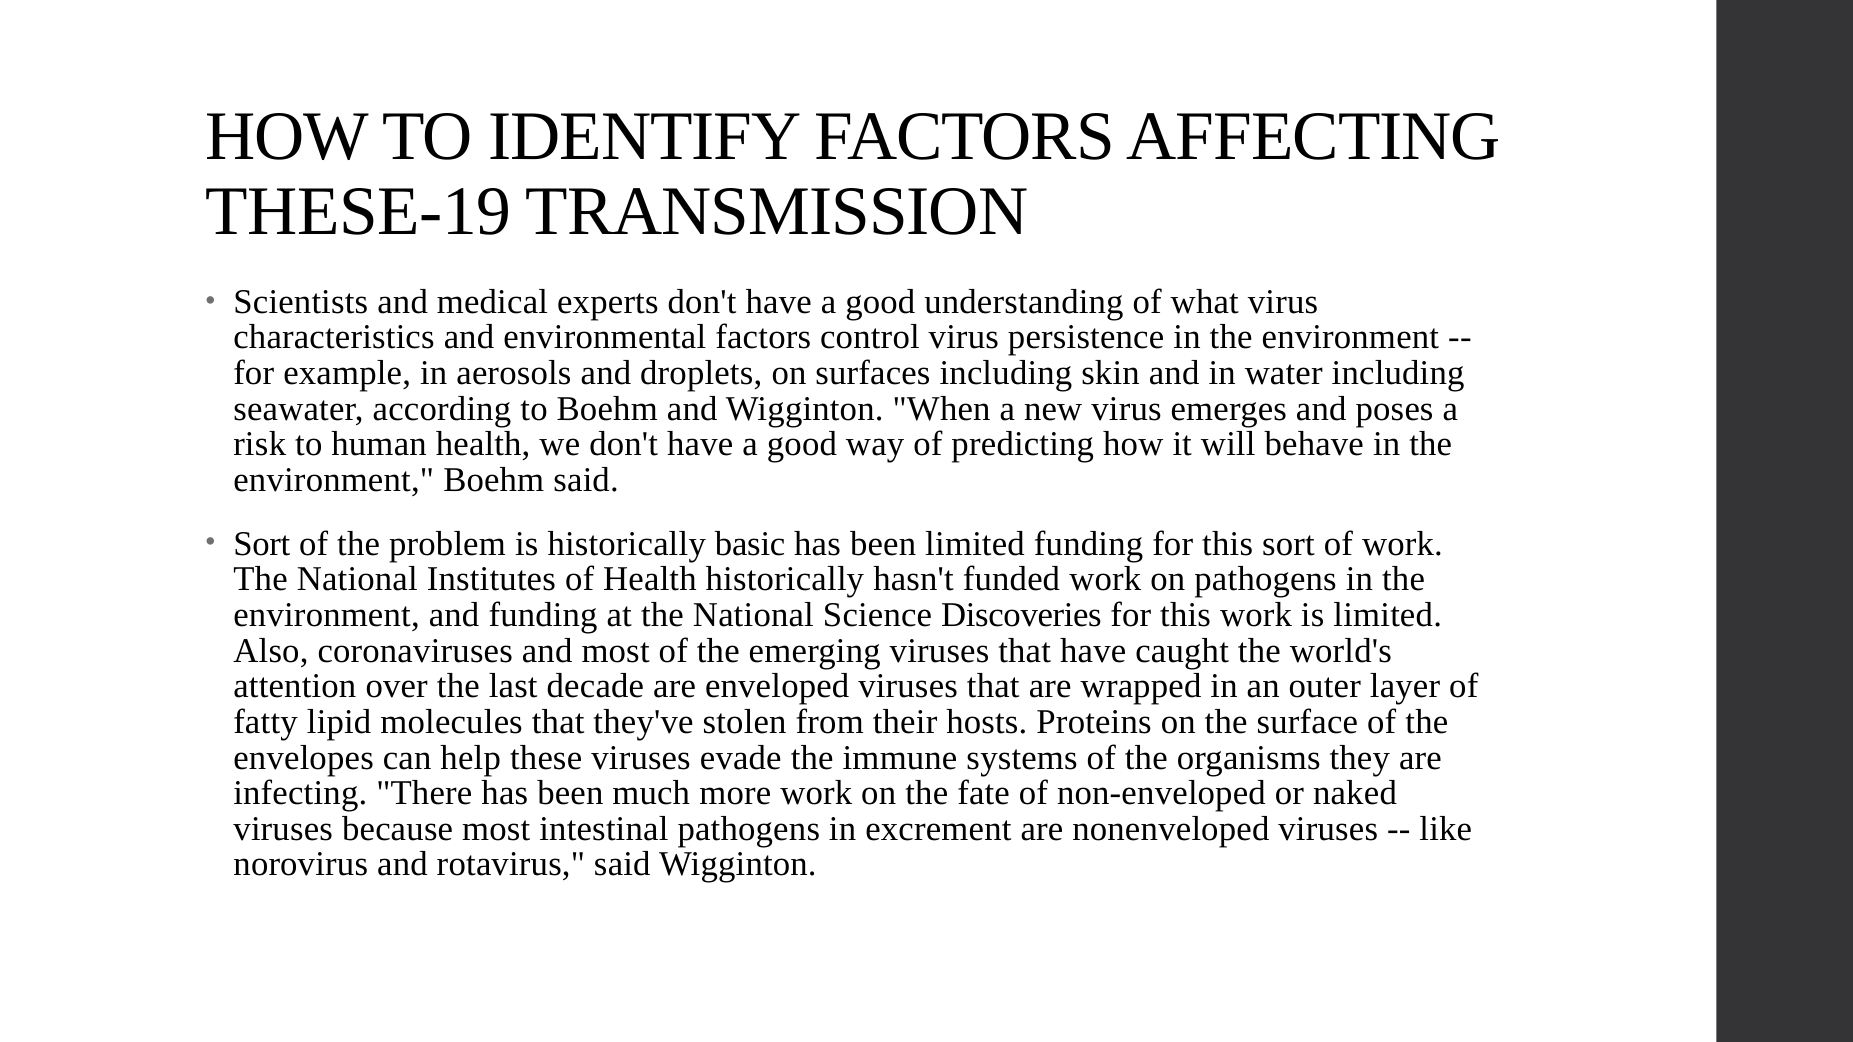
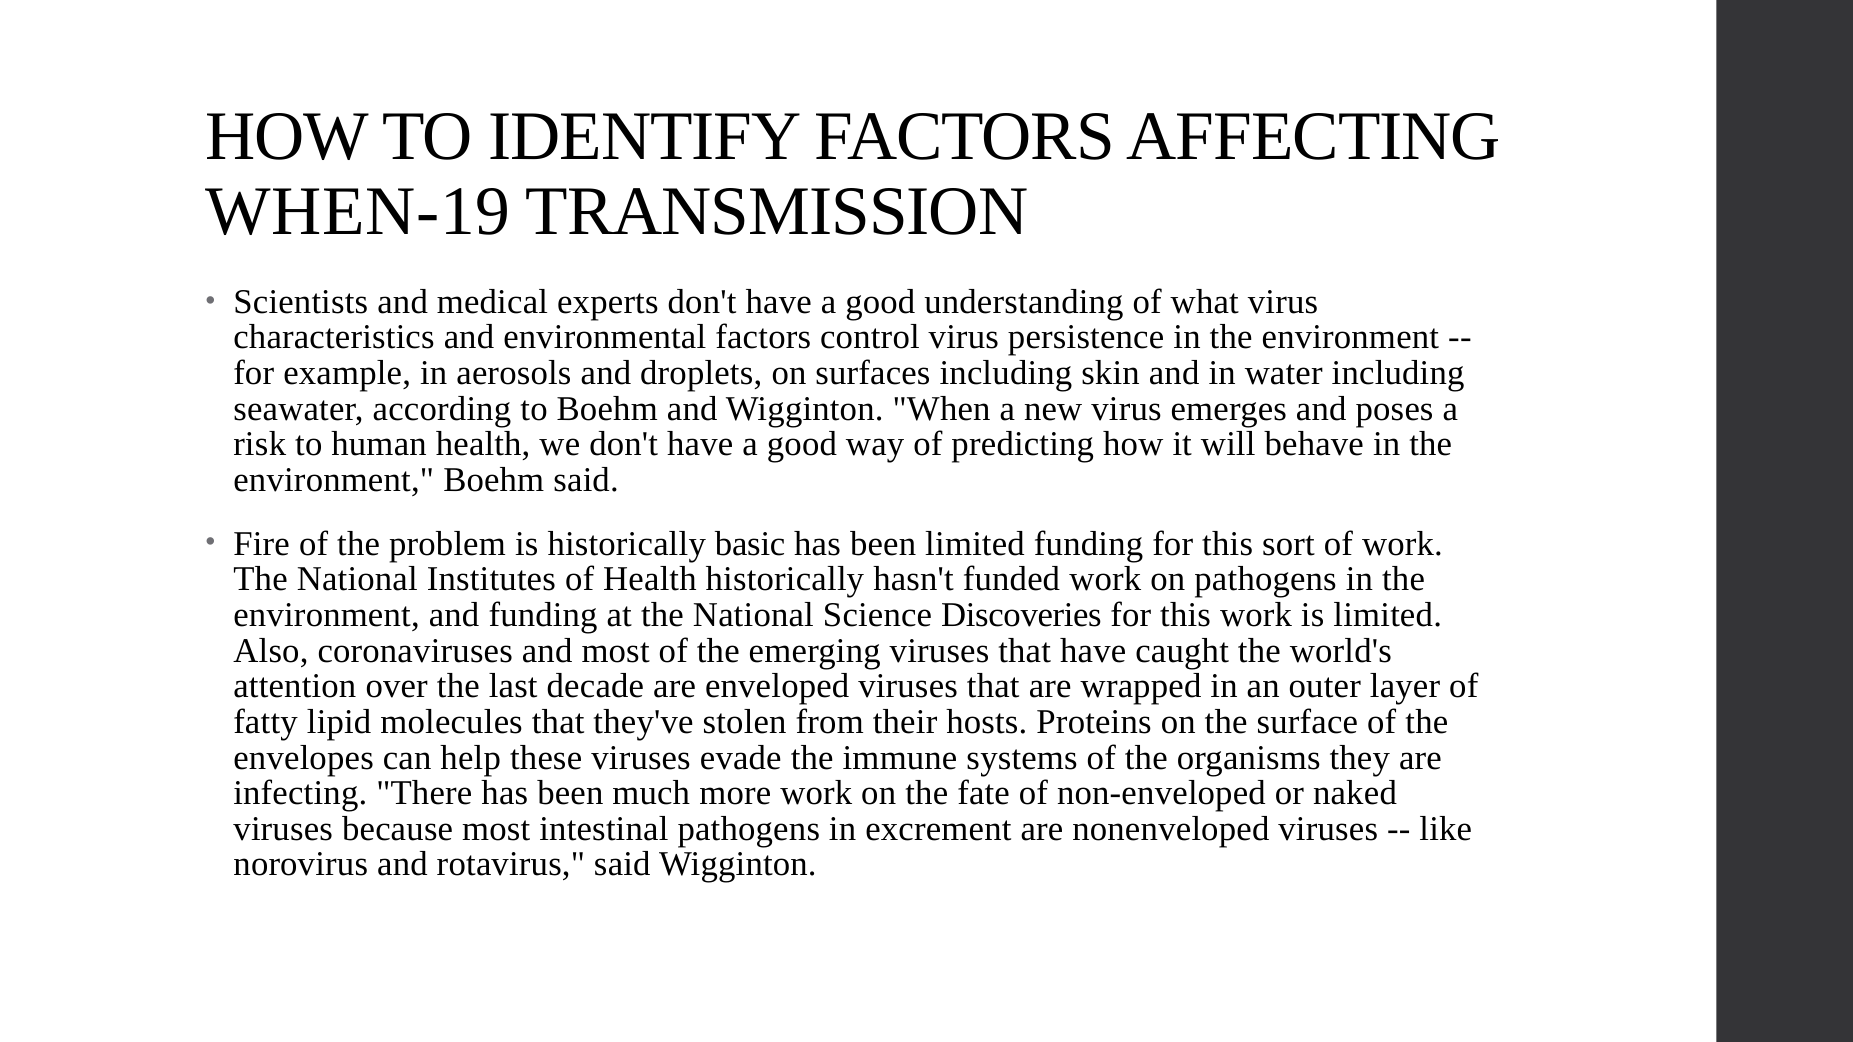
THESE-19: THESE-19 -> WHEN-19
Sort at (262, 544): Sort -> Fire
